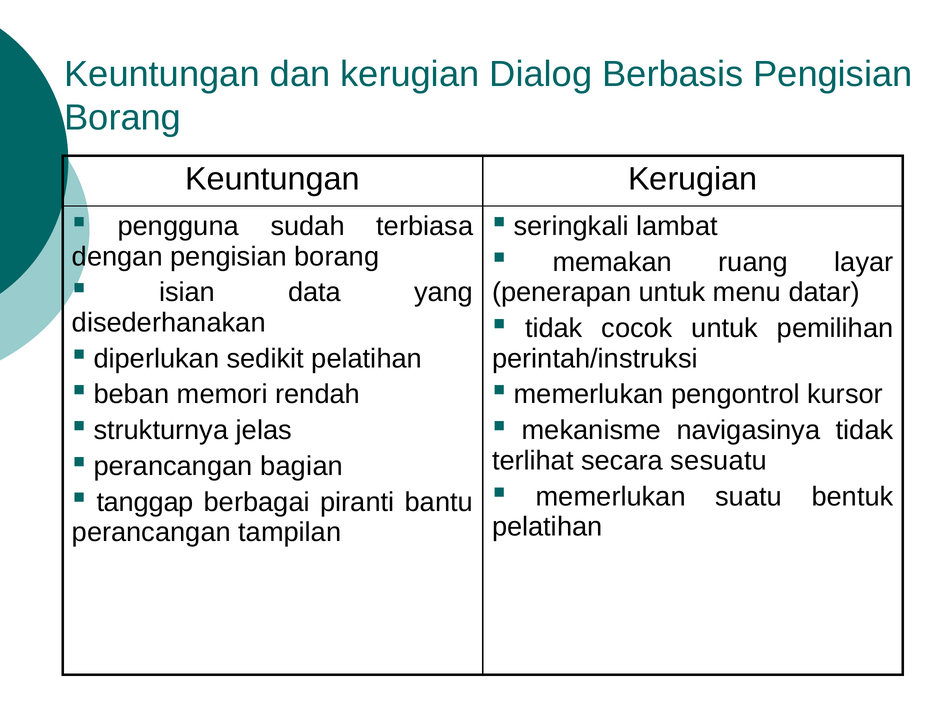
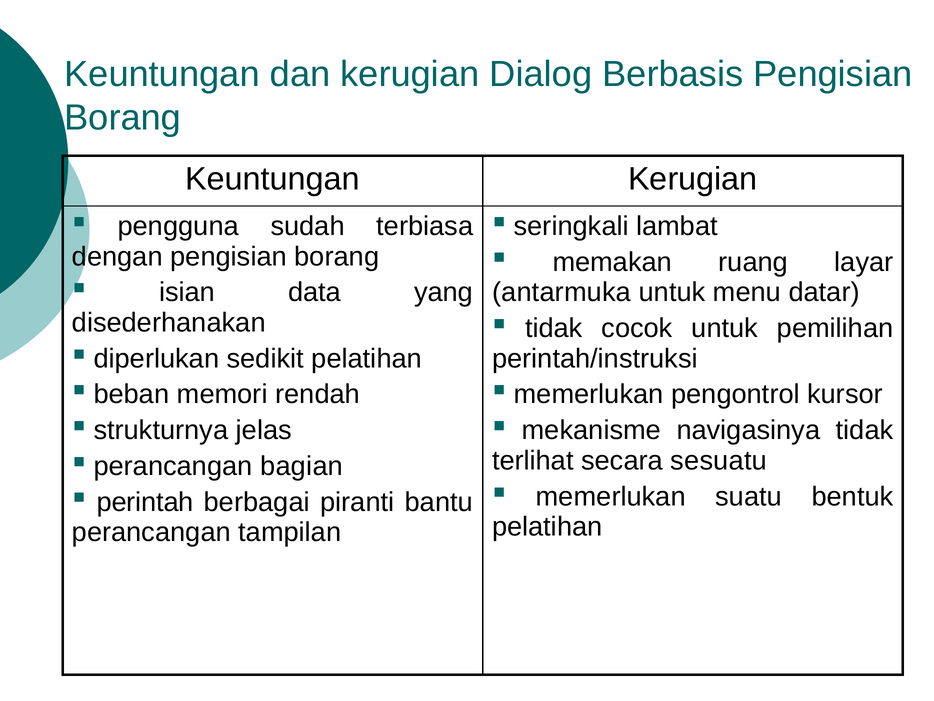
penerapan: penerapan -> antarmuka
tanggap: tanggap -> perintah
